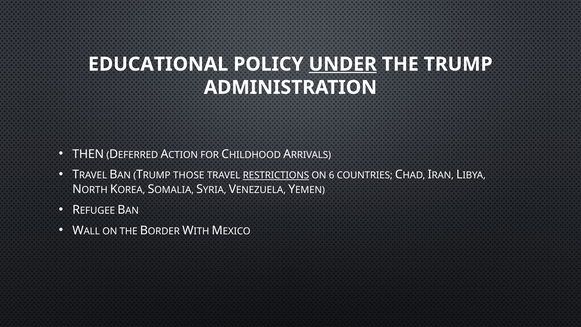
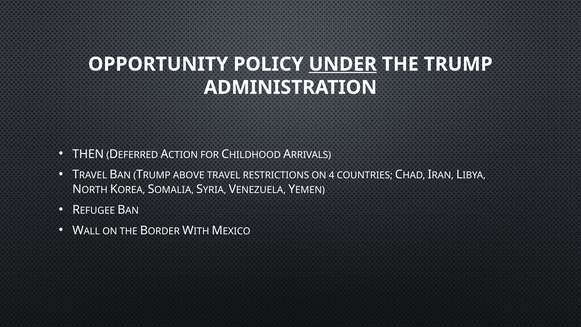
EDUCATIONAL: EDUCATIONAL -> OPPORTUNITY
THOSE: THOSE -> ABOVE
RESTRICTIONS underline: present -> none
6: 6 -> 4
